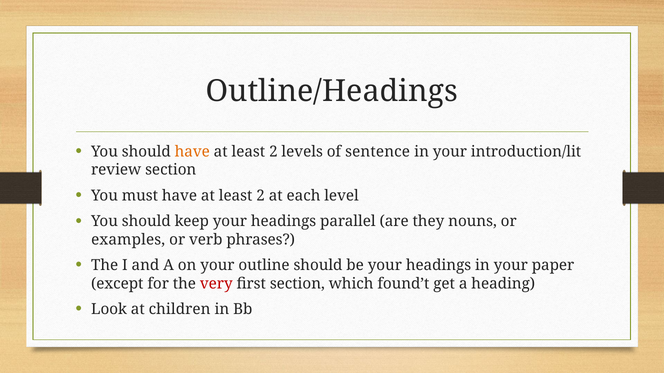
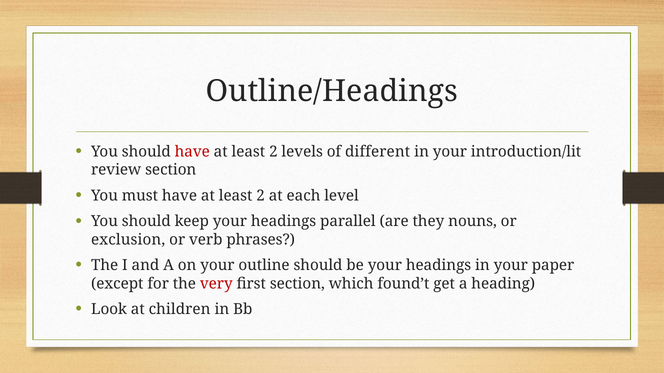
have at (192, 152) colour: orange -> red
sentence: sentence -> different
examples: examples -> exclusion
